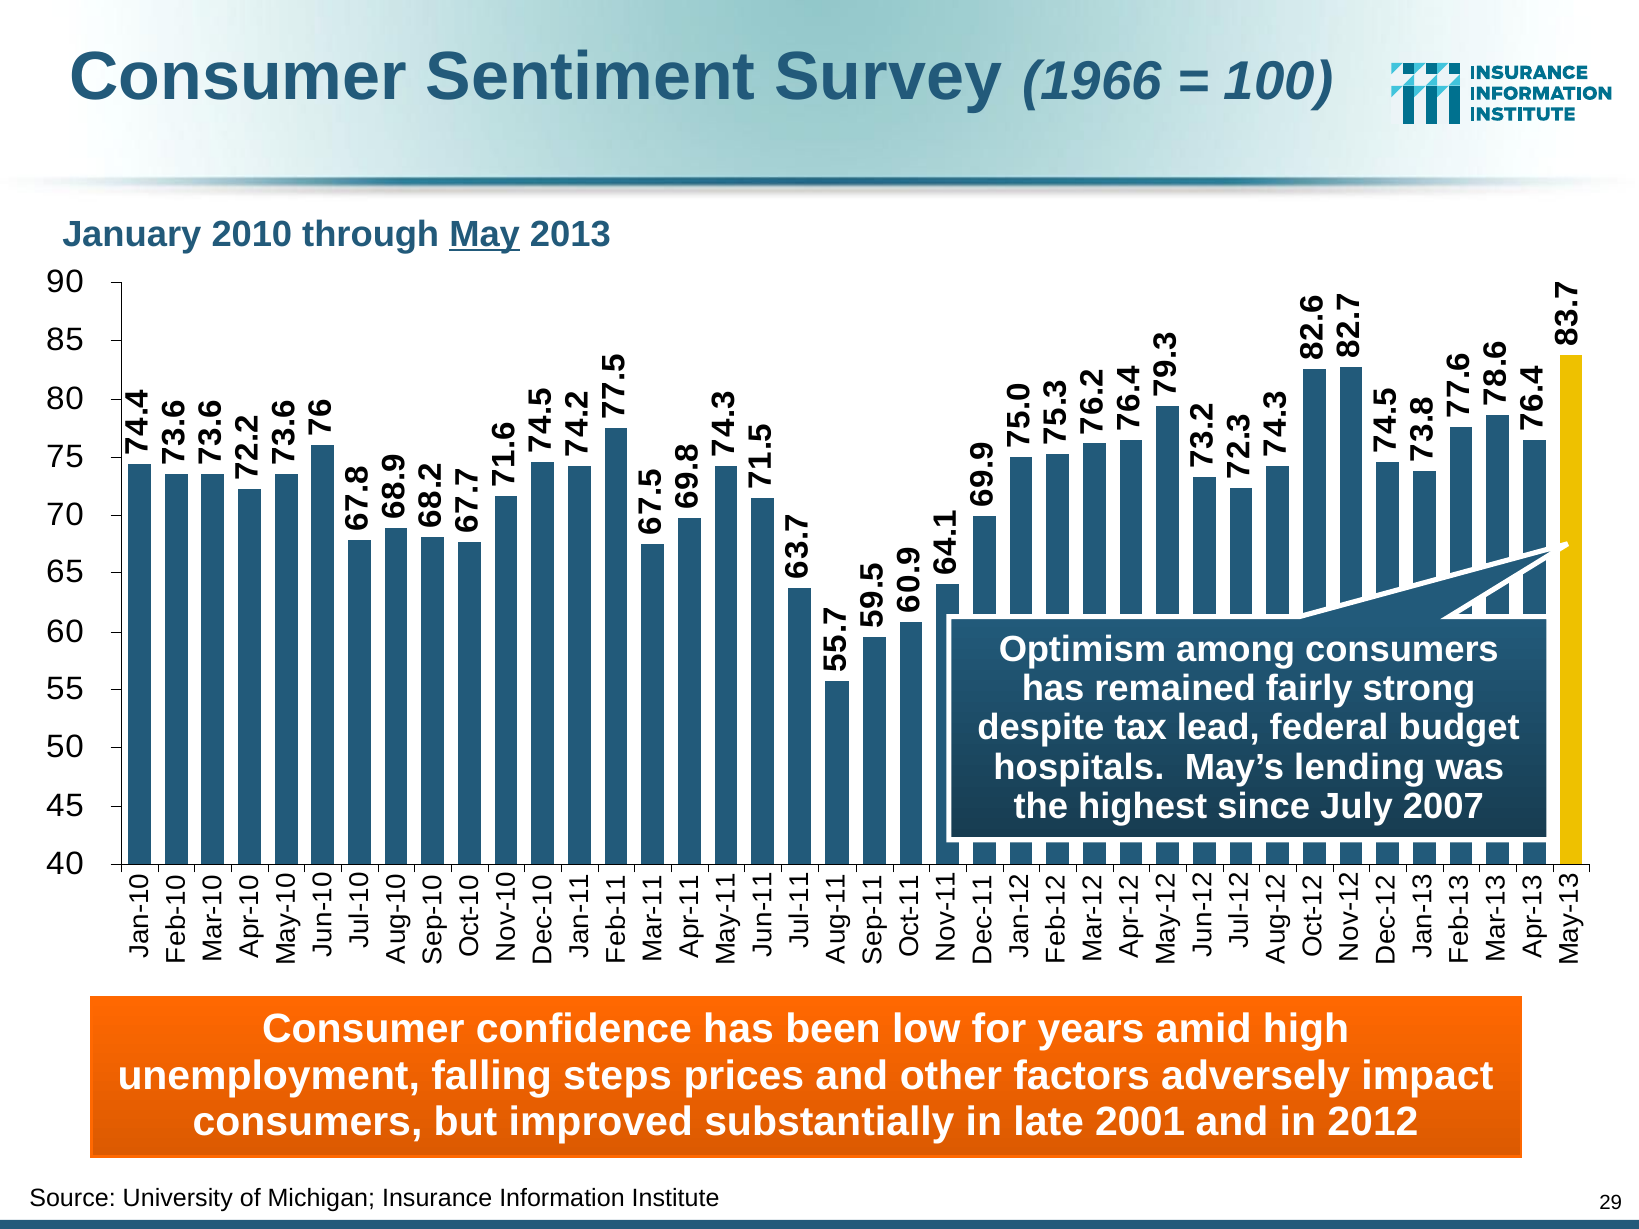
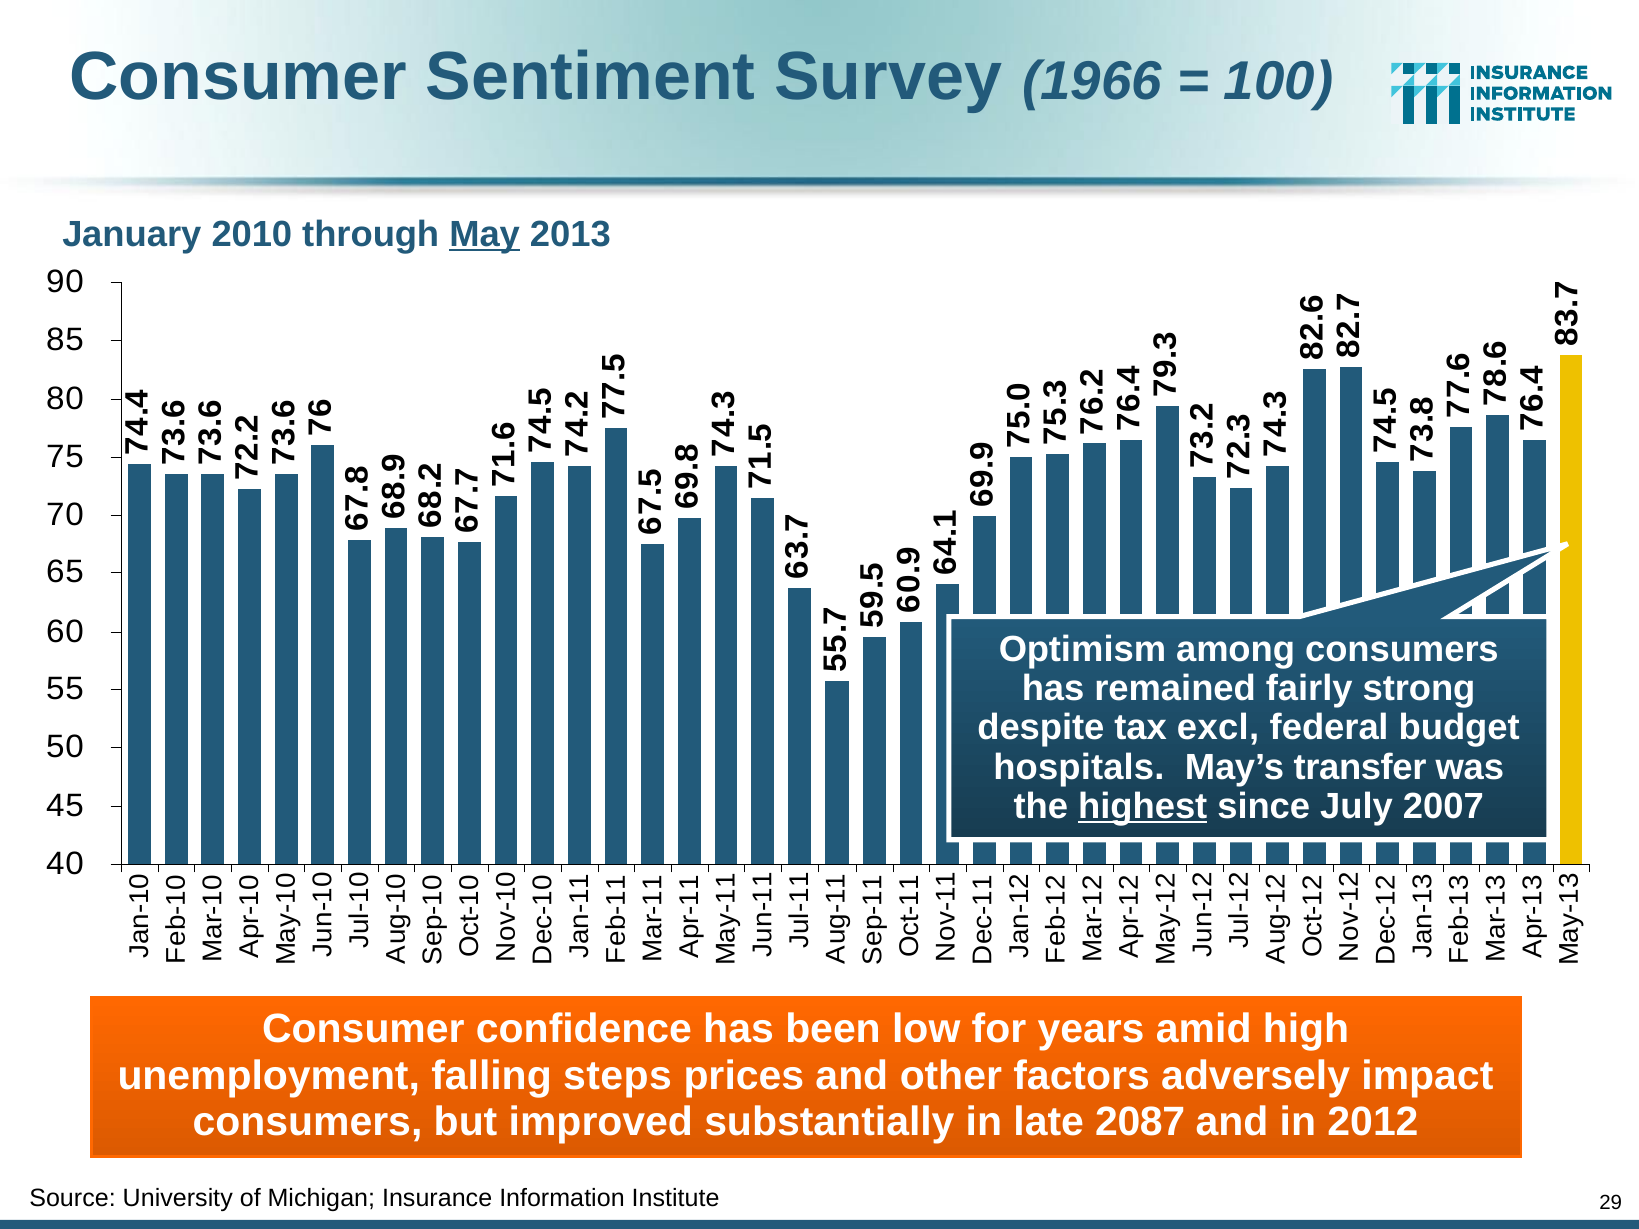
lead: lead -> excl
lending: lending -> transfer
highest underline: none -> present
2001: 2001 -> 2087
